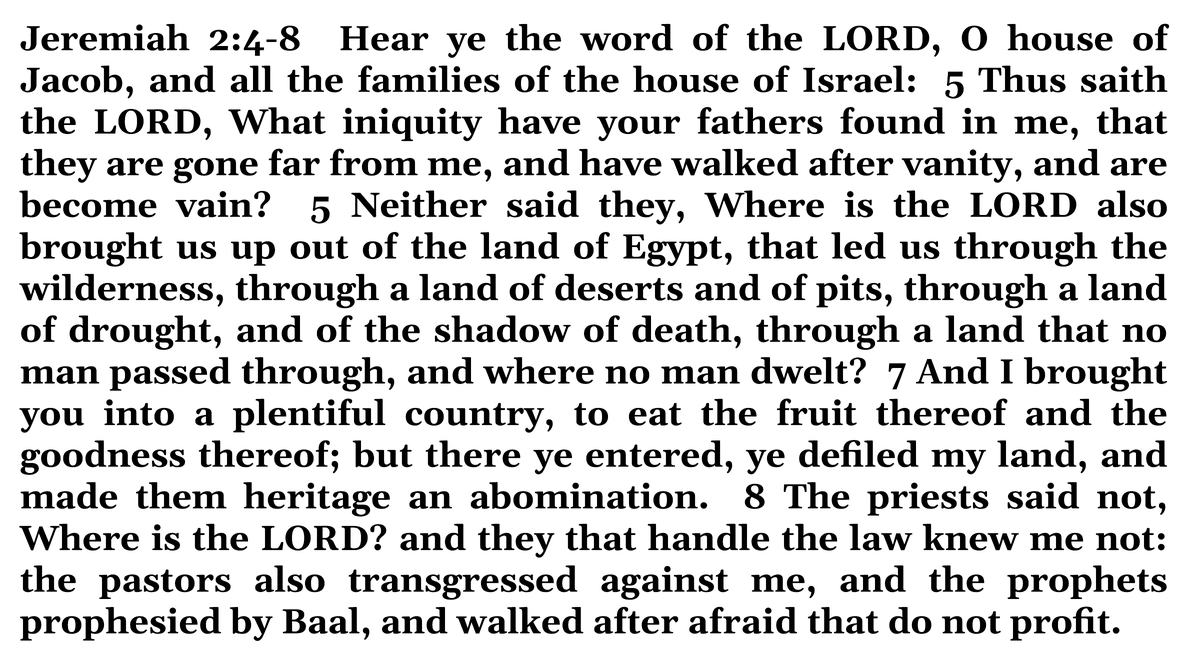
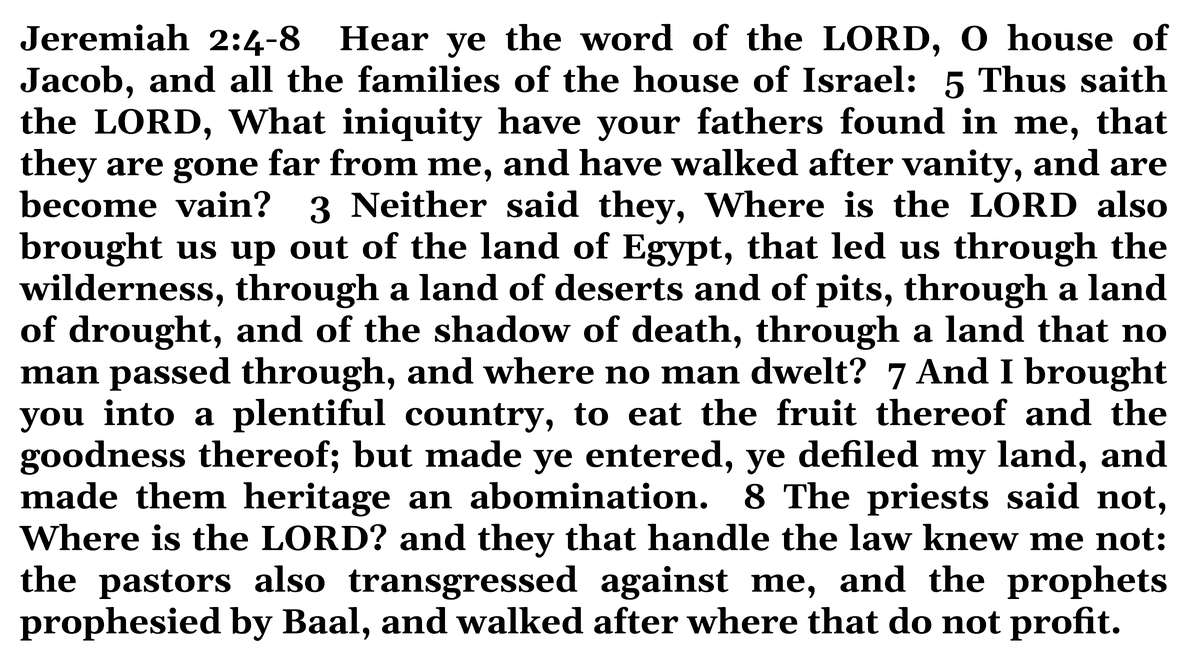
vain 5: 5 -> 3
but there: there -> made
after afraid: afraid -> where
